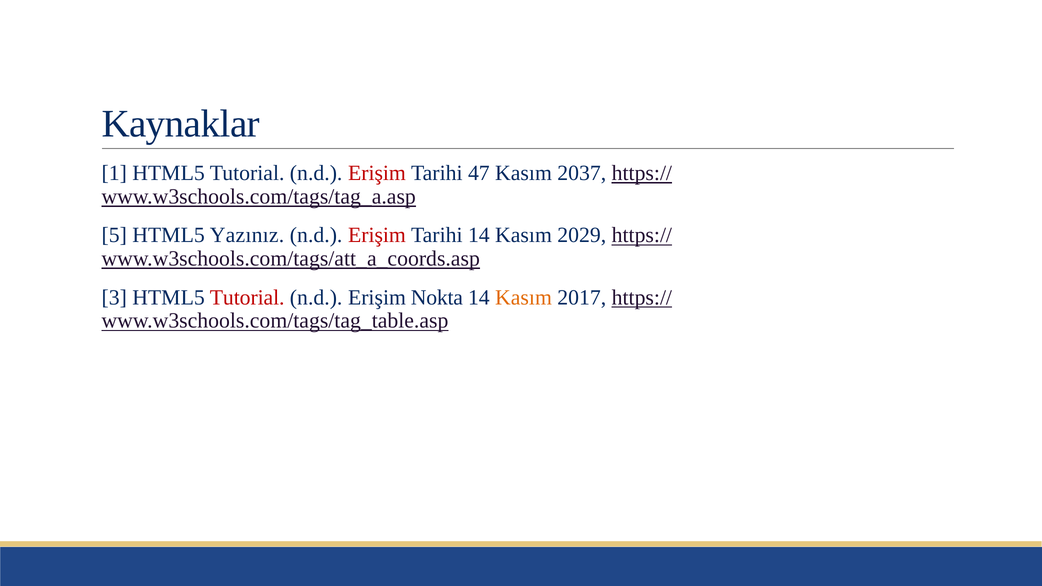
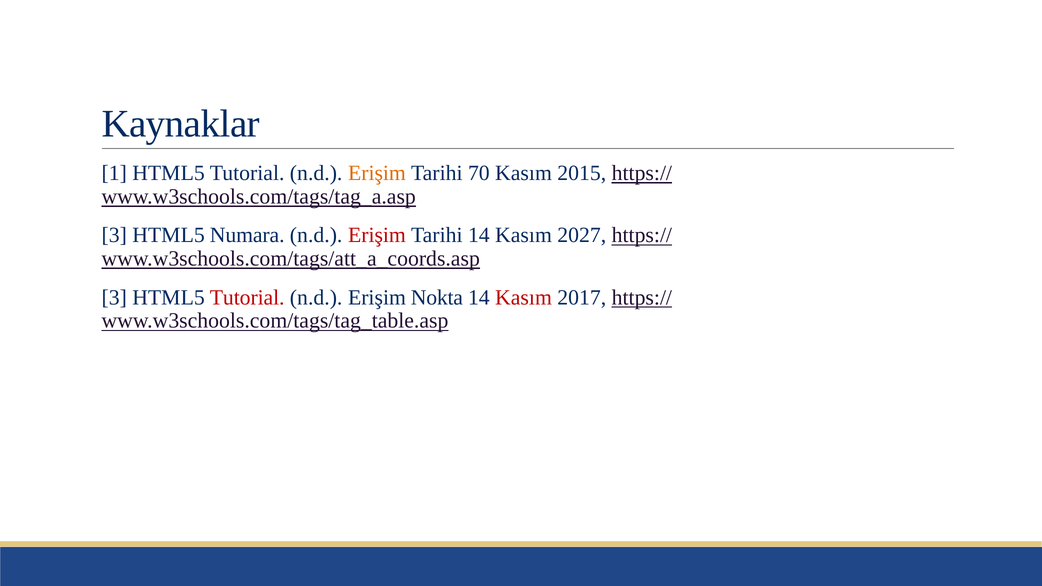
Erişim at (377, 173) colour: red -> orange
47: 47 -> 70
2037: 2037 -> 2015
5 at (114, 235): 5 -> 3
Yazınız: Yazınız -> Numara
2029: 2029 -> 2027
Kasım at (524, 297) colour: orange -> red
